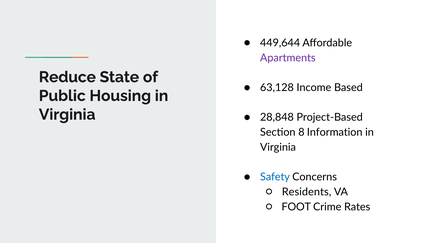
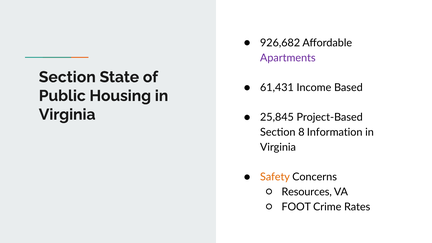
449,644: 449,644 -> 926,682
Reduce at (67, 77): Reduce -> Section
63,128: 63,128 -> 61,431
28,848: 28,848 -> 25,845
Safety colour: blue -> orange
Residents: Residents -> Resources
